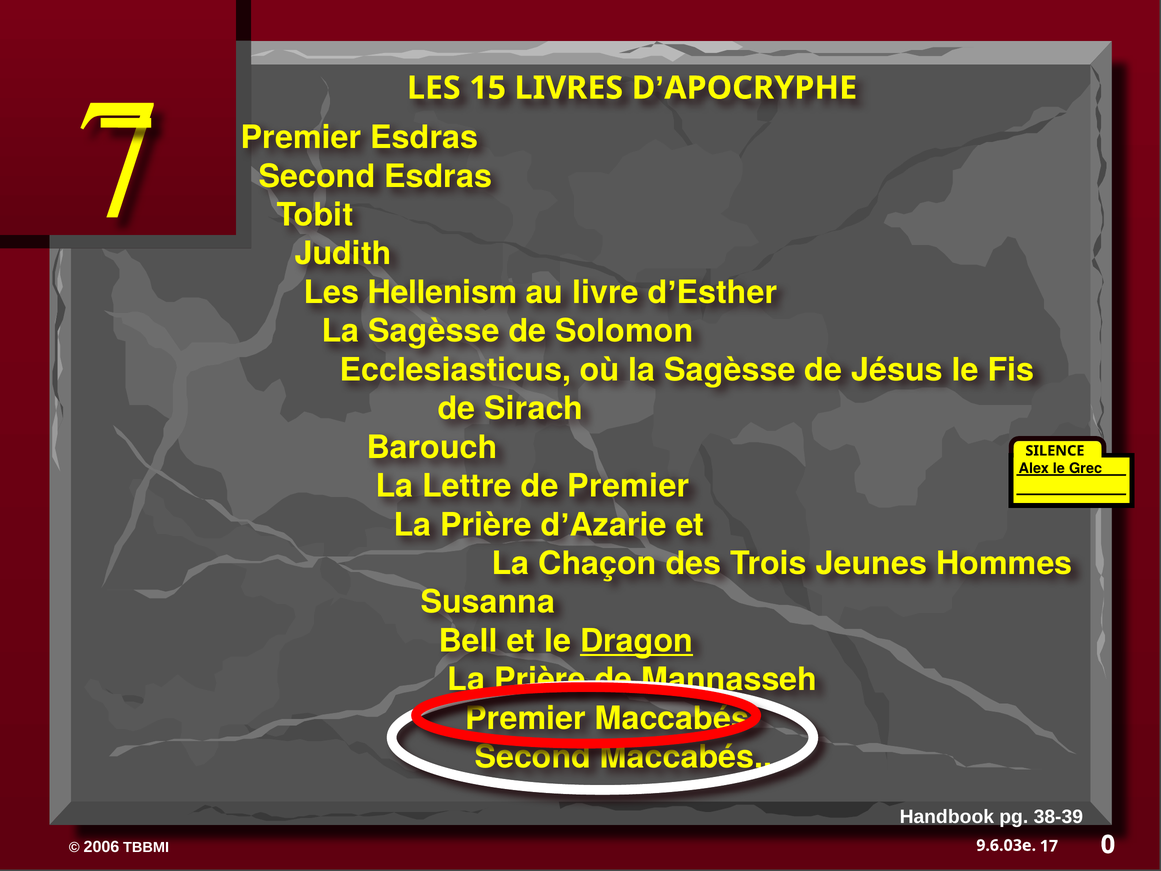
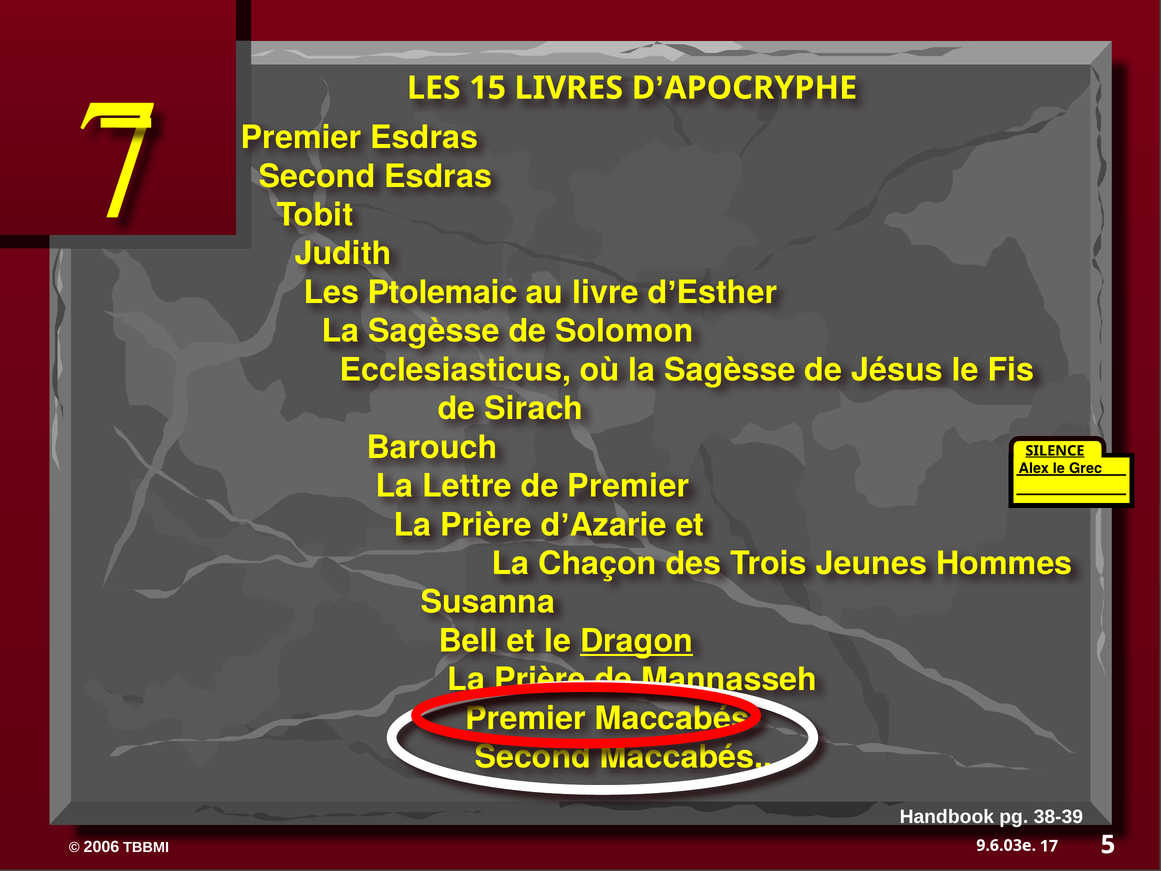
Hellenism: Hellenism -> Ptolemaic
SILENCE underline: none -> present
0: 0 -> 5
